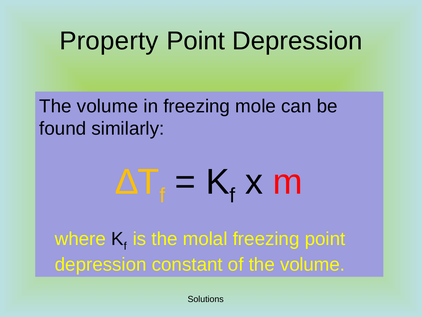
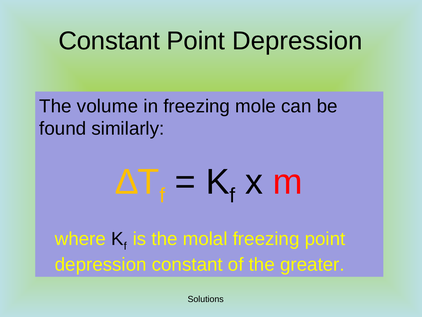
Property at (109, 41): Property -> Constant
of the volume: volume -> greater
